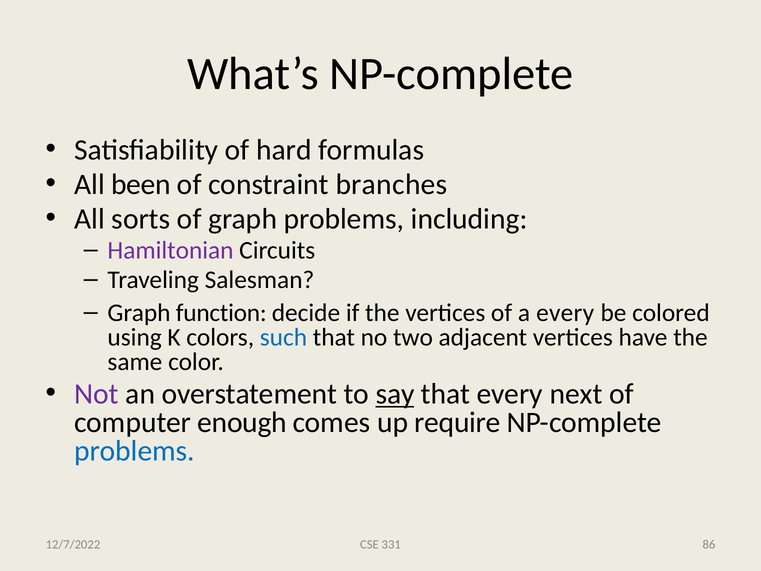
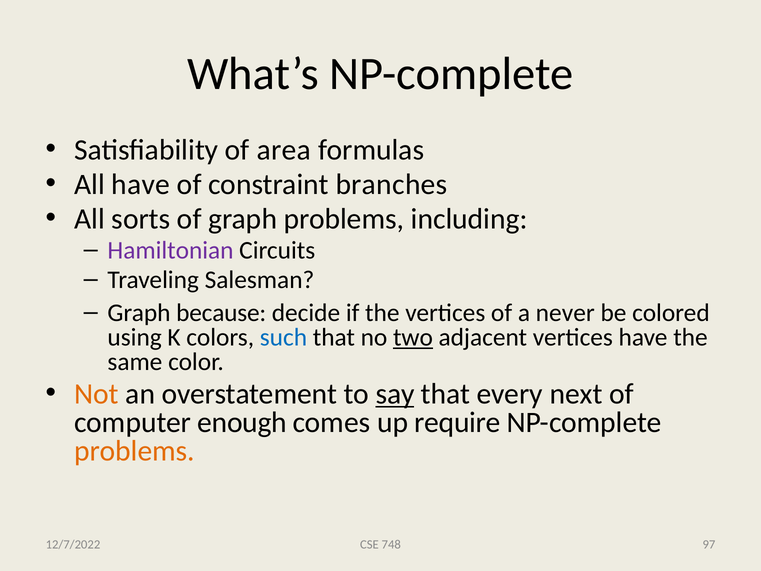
hard: hard -> area
All been: been -> have
function: function -> because
a every: every -> never
two underline: none -> present
Not colour: purple -> orange
problems at (134, 451) colour: blue -> orange
331: 331 -> 748
86: 86 -> 97
